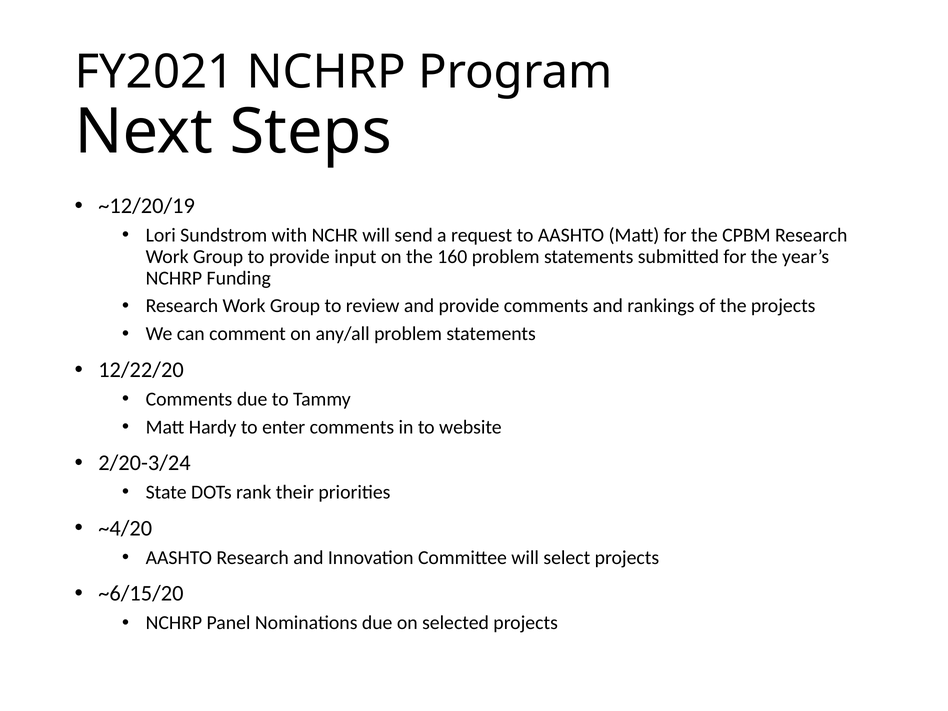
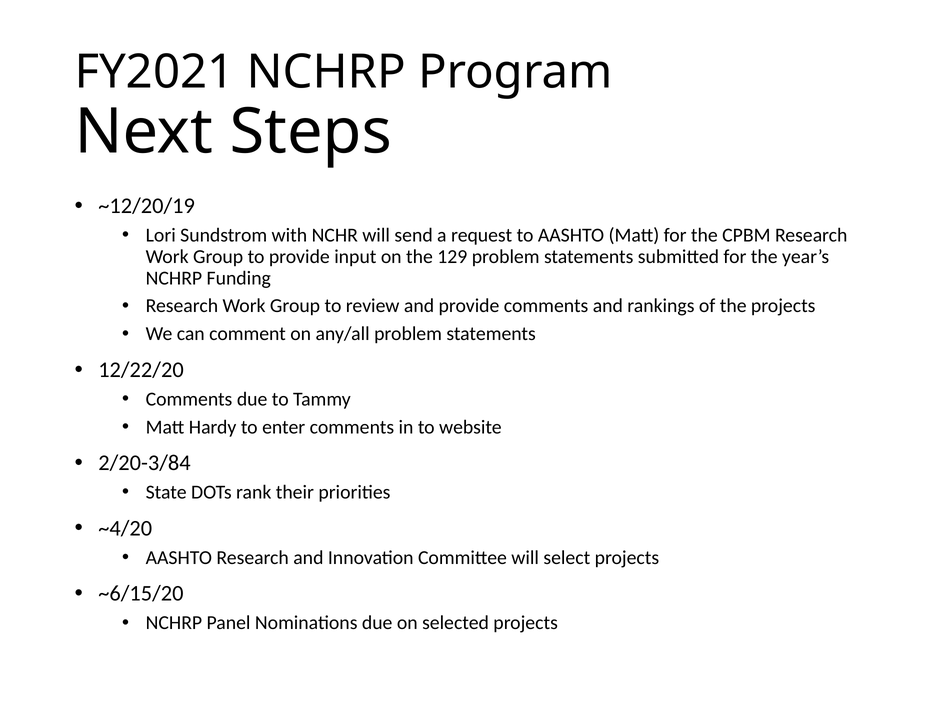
160: 160 -> 129
2/20-3/24: 2/20-3/24 -> 2/20-3/84
